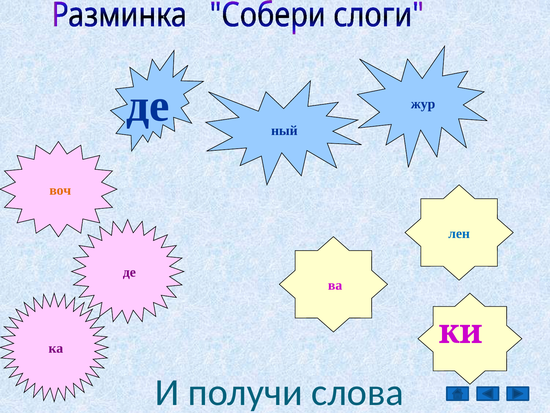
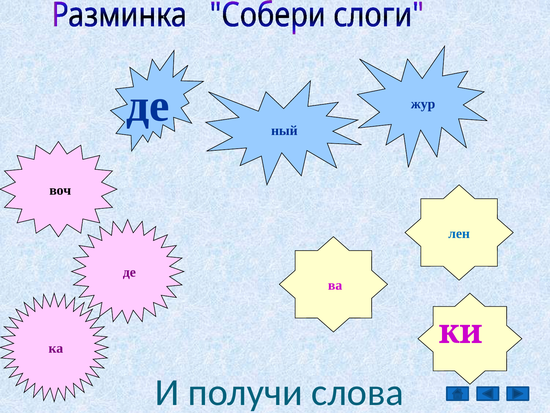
воч colour: orange -> black
